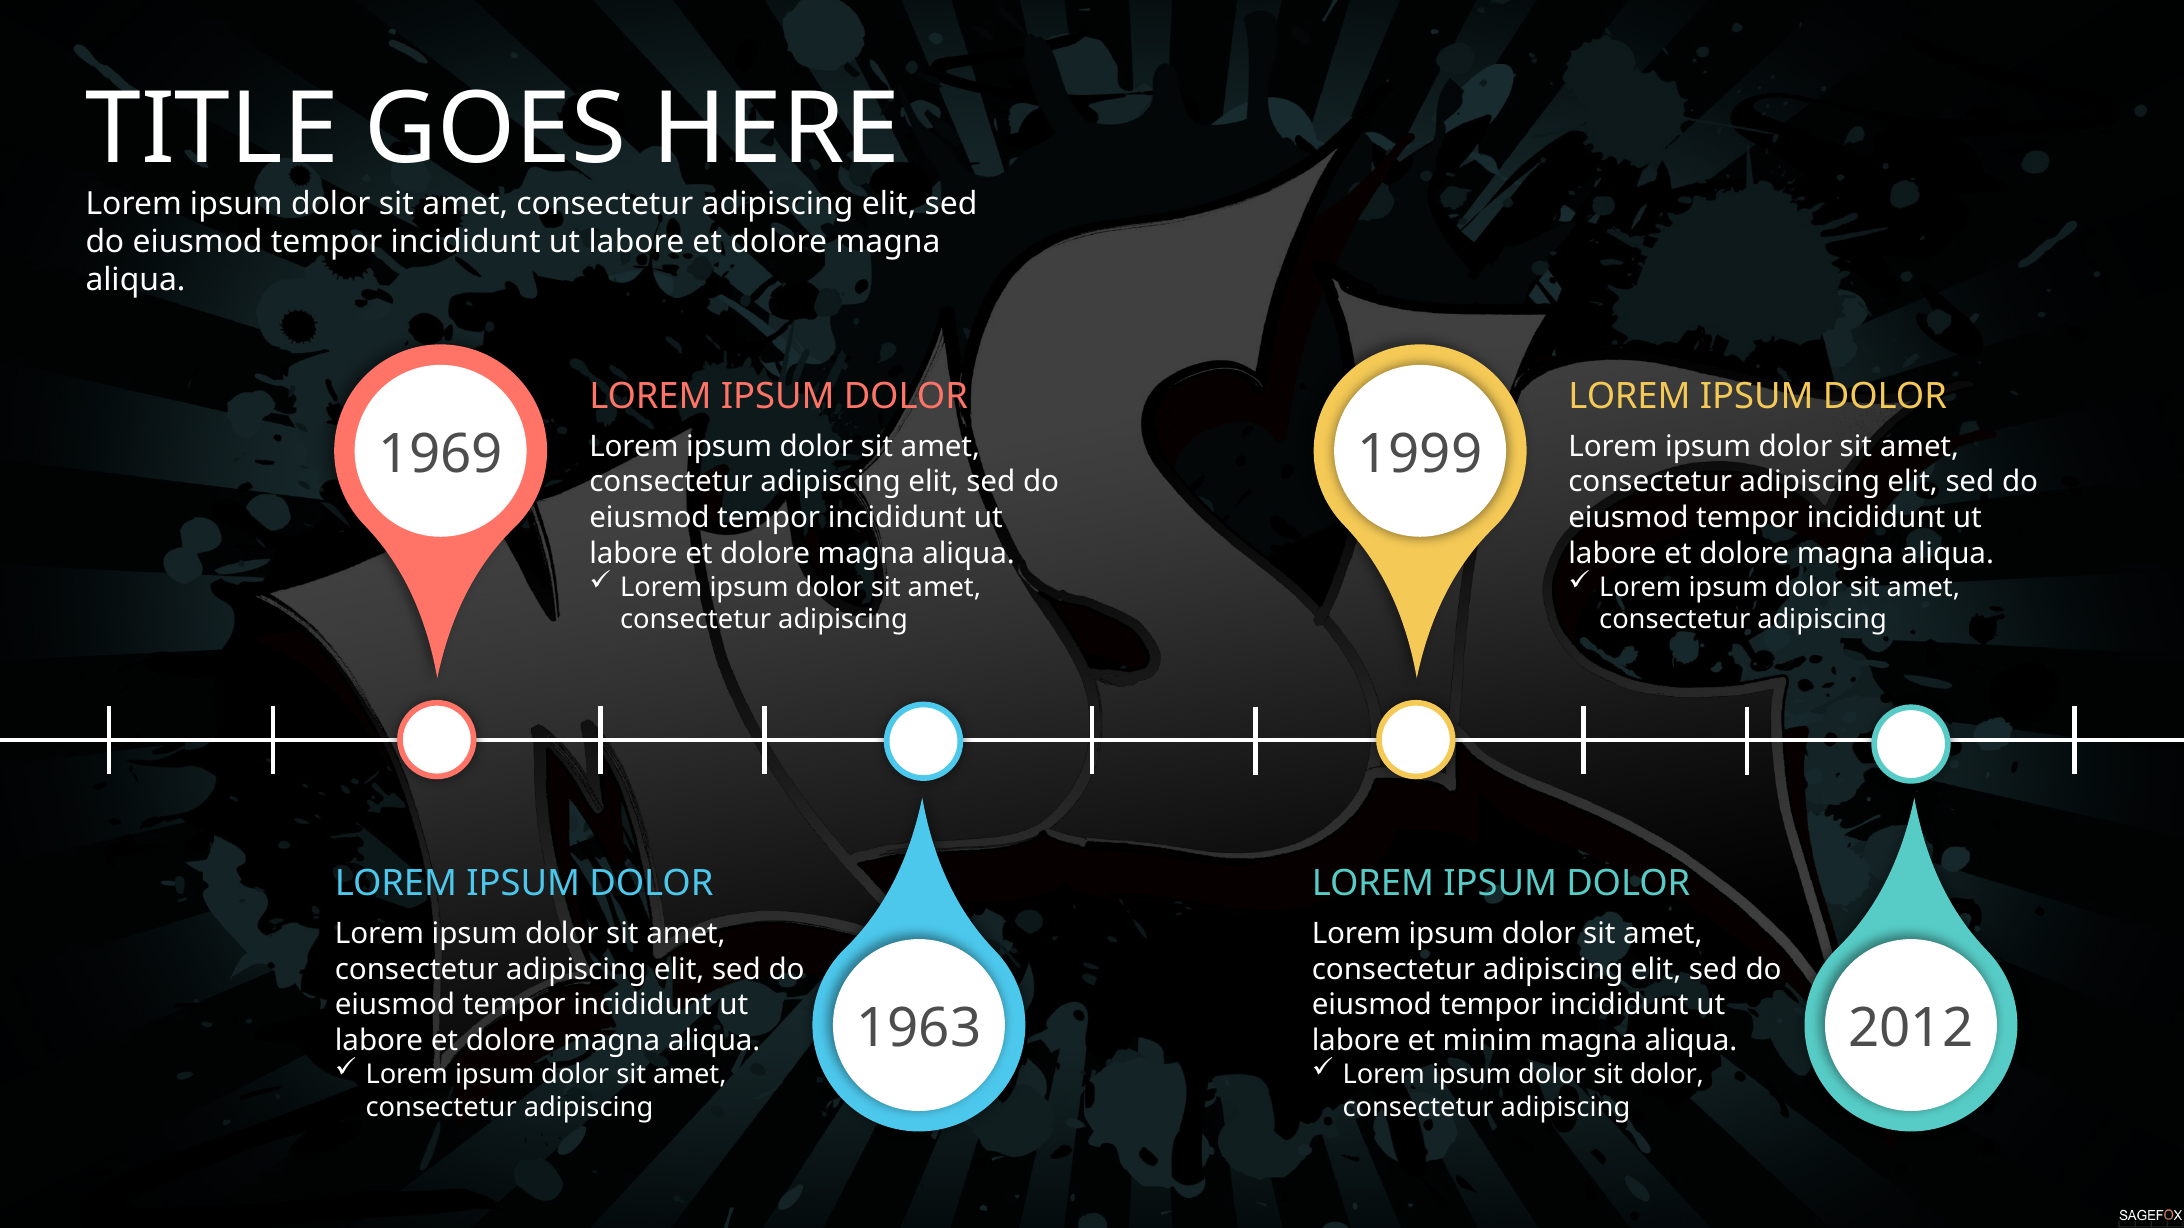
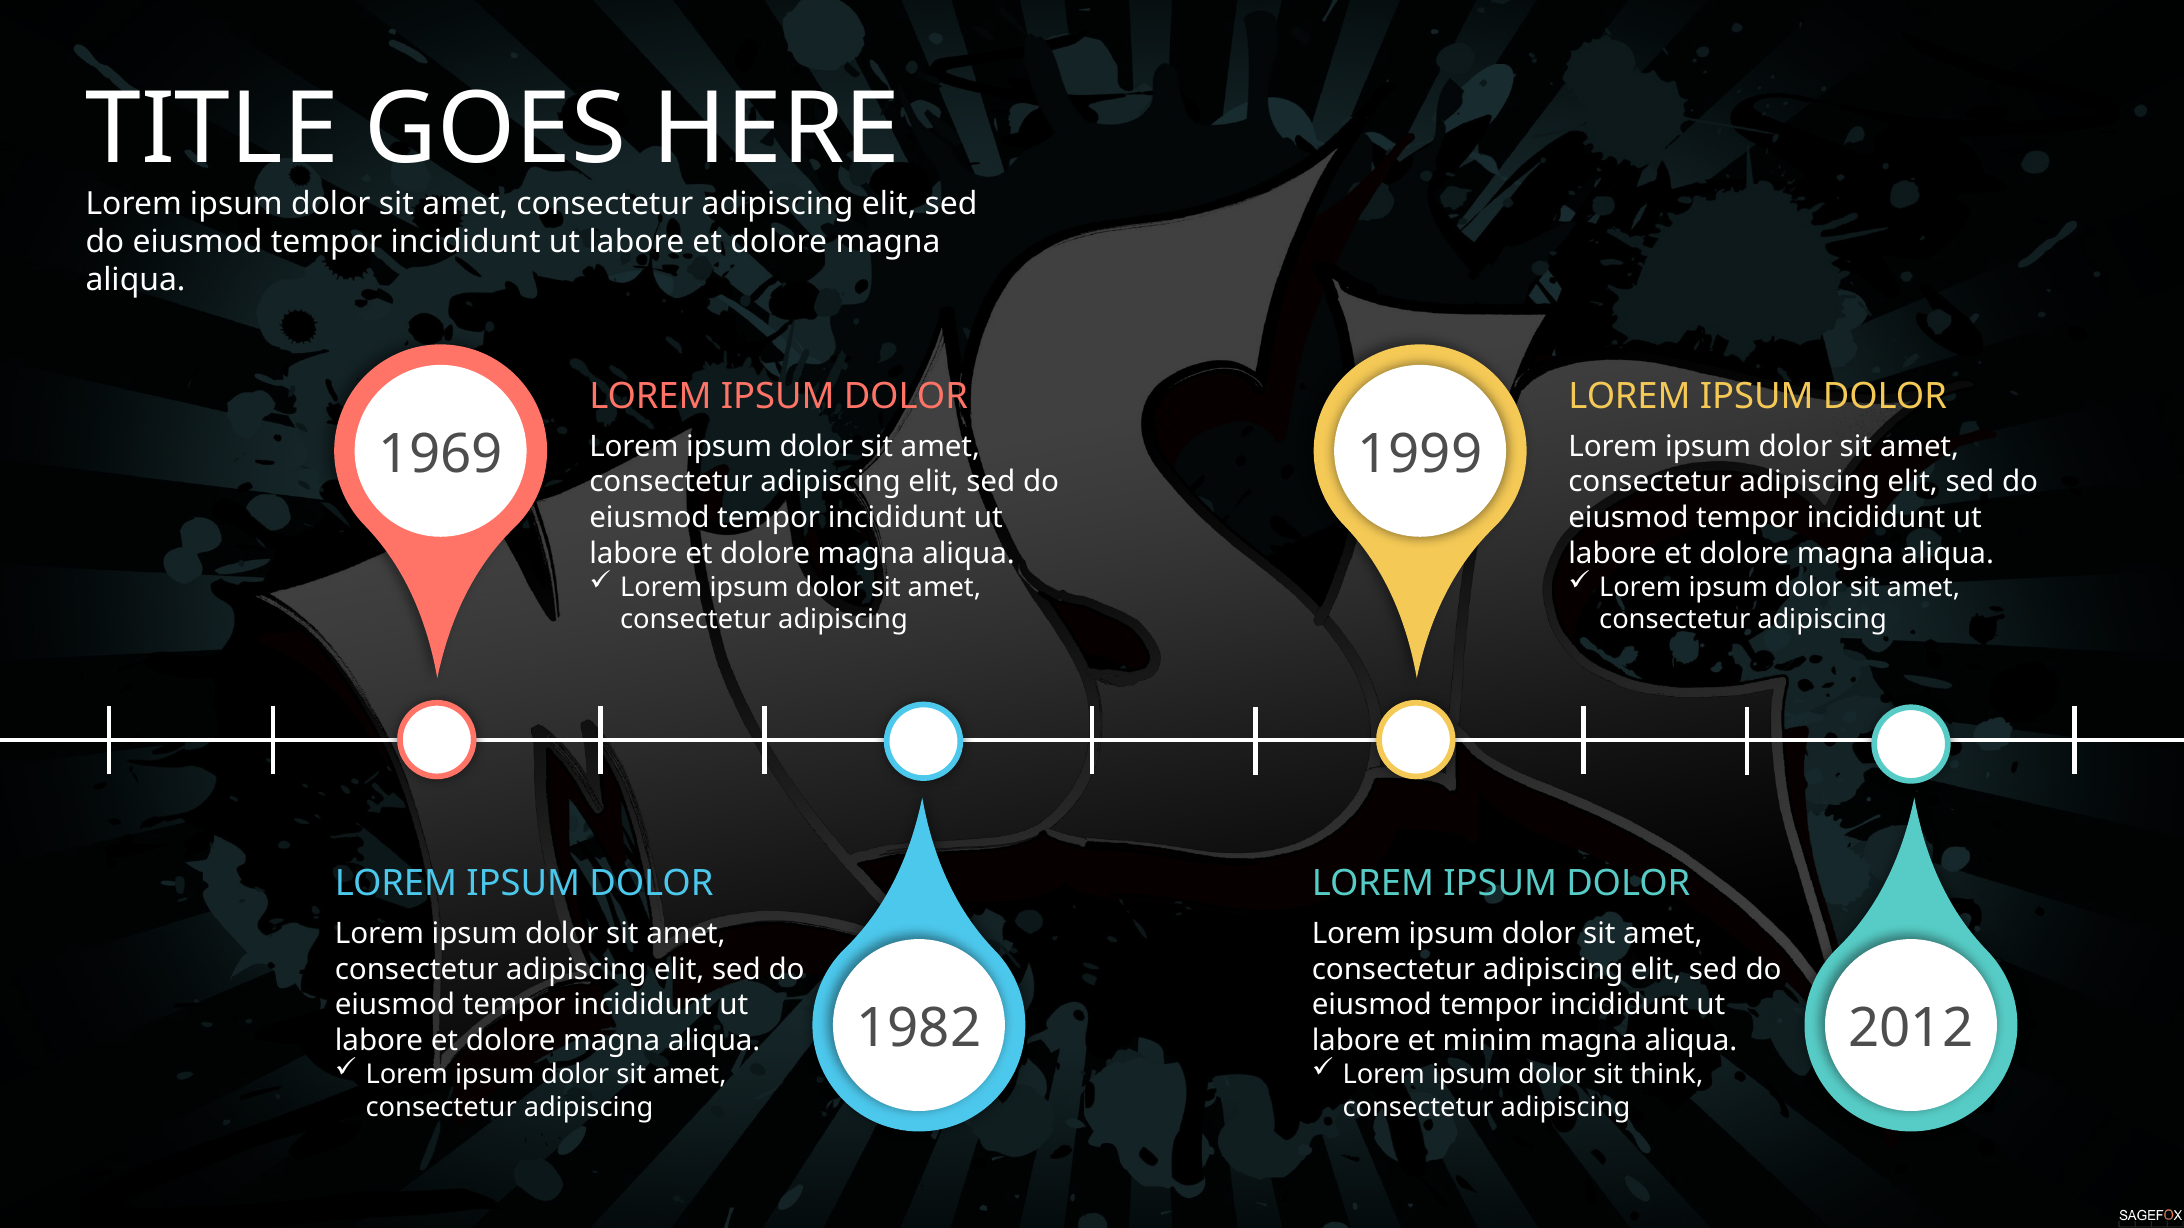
1963: 1963 -> 1982
sit dolor: dolor -> think
